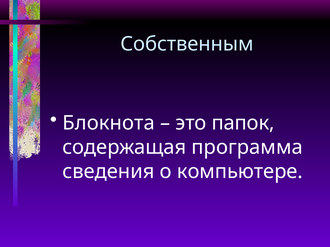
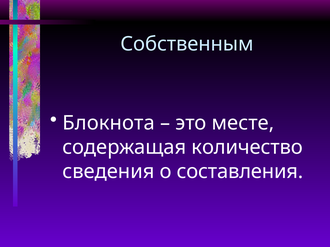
папок: папок -> месте
программа: программа -> количество
компьютере: компьютере -> составления
